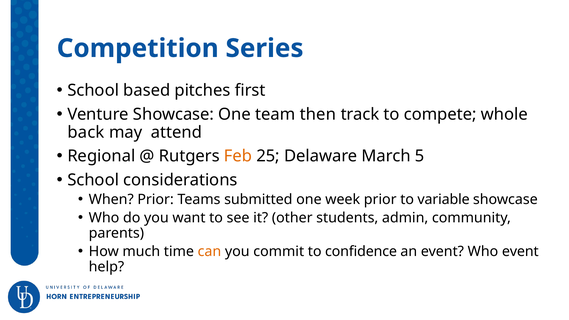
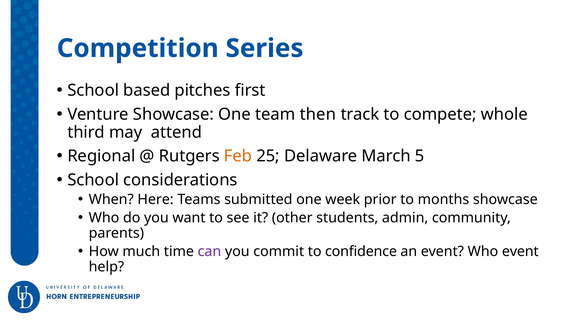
back: back -> third
When Prior: Prior -> Here
variable: variable -> months
can colour: orange -> purple
